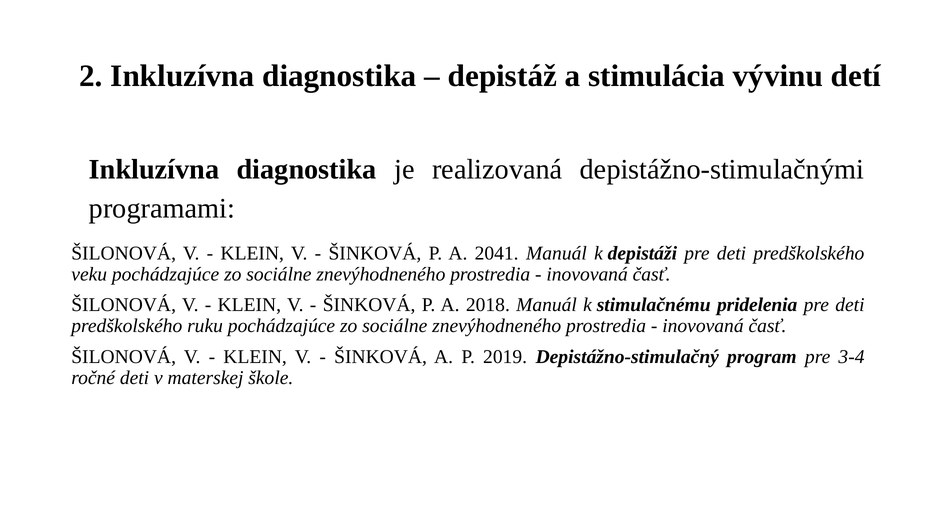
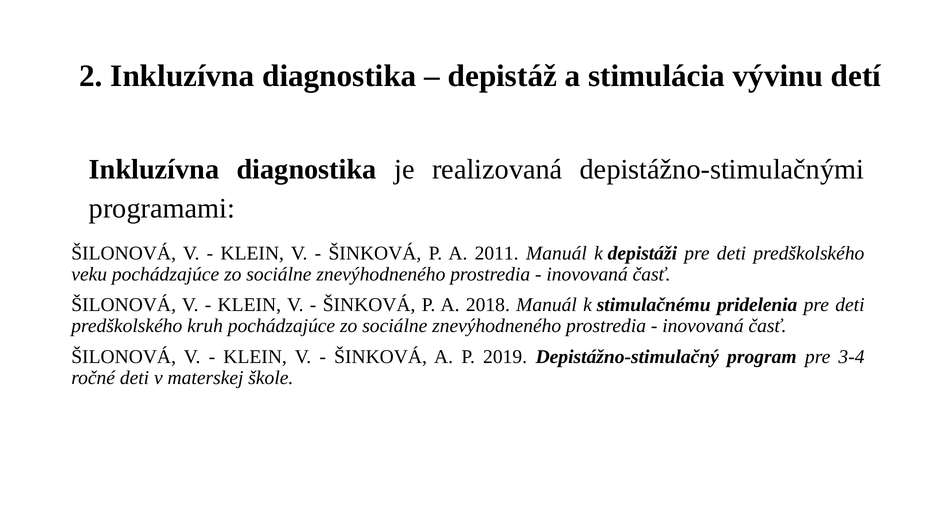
2041: 2041 -> 2011
ruku: ruku -> kruh
